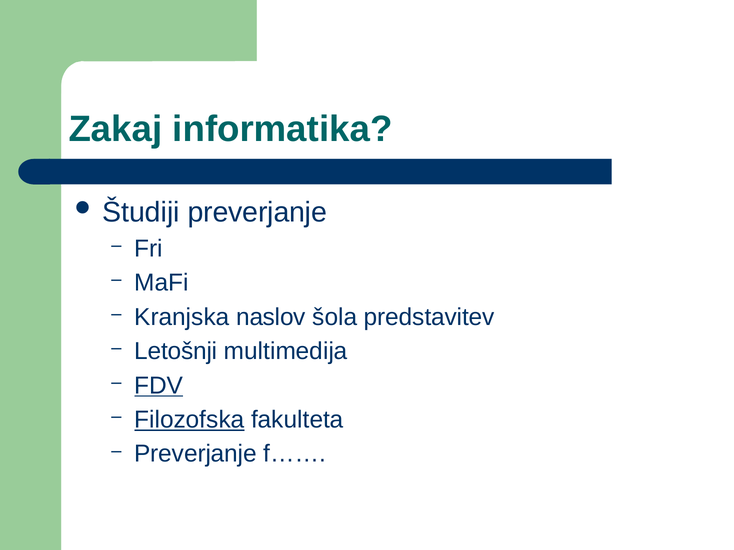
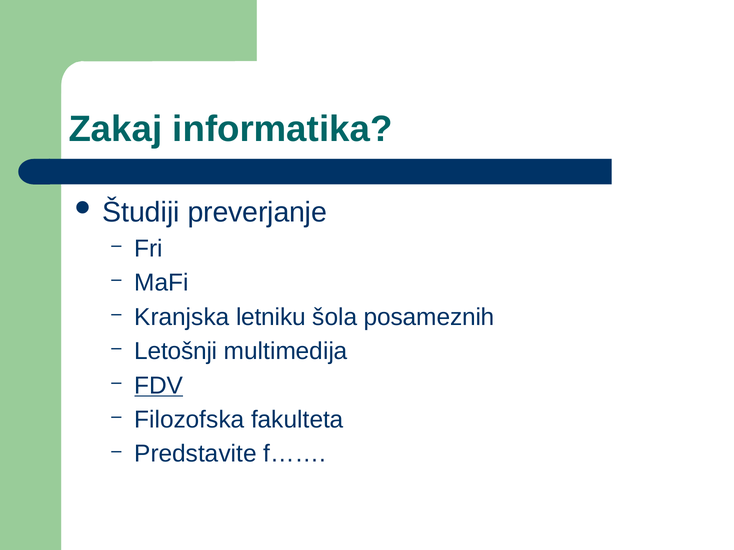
naslov: naslov -> letniku
predstavitev: predstavitev -> posameznih
Filozofska underline: present -> none
Preverjanje at (196, 454): Preverjanje -> Predstavite
